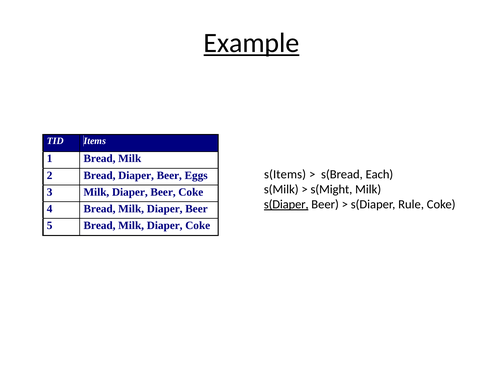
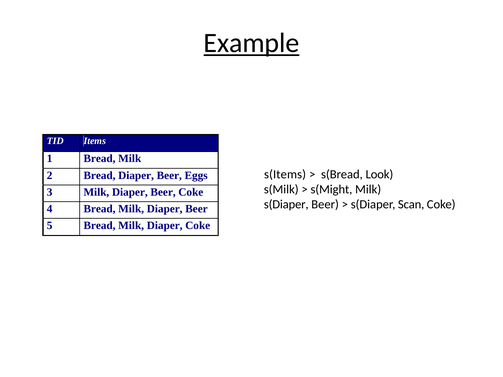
Each: Each -> Look
s(Diaper at (286, 205) underline: present -> none
Rule: Rule -> Scan
